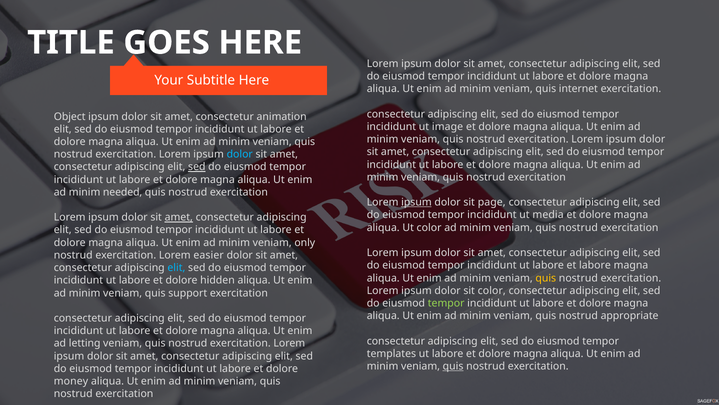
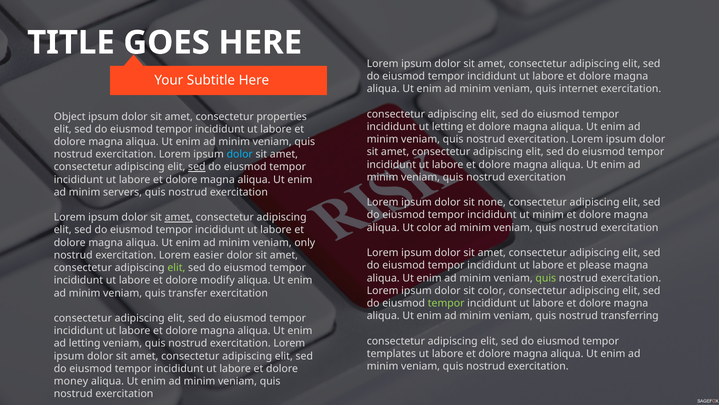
animation: animation -> properties
ut image: image -> letting
needed: needed -> servers
ipsum at (416, 202) underline: present -> none
page: page -> none
ut media: media -> minim
et labore: labore -> please
elit at (176, 267) colour: light blue -> light green
quis at (546, 278) colour: yellow -> light green
hidden: hidden -> modify
support: support -> transfer
appropriate: appropriate -> transferring
quis at (453, 366) underline: present -> none
